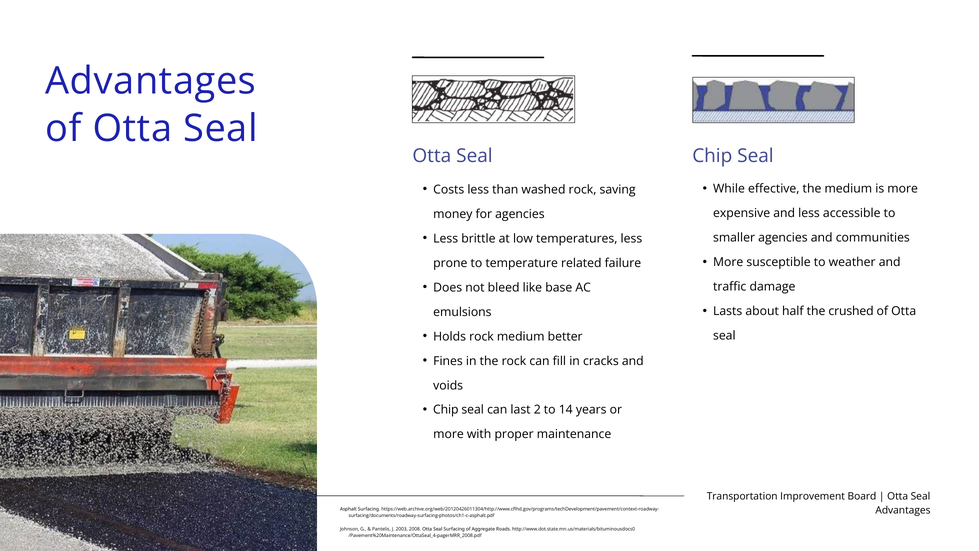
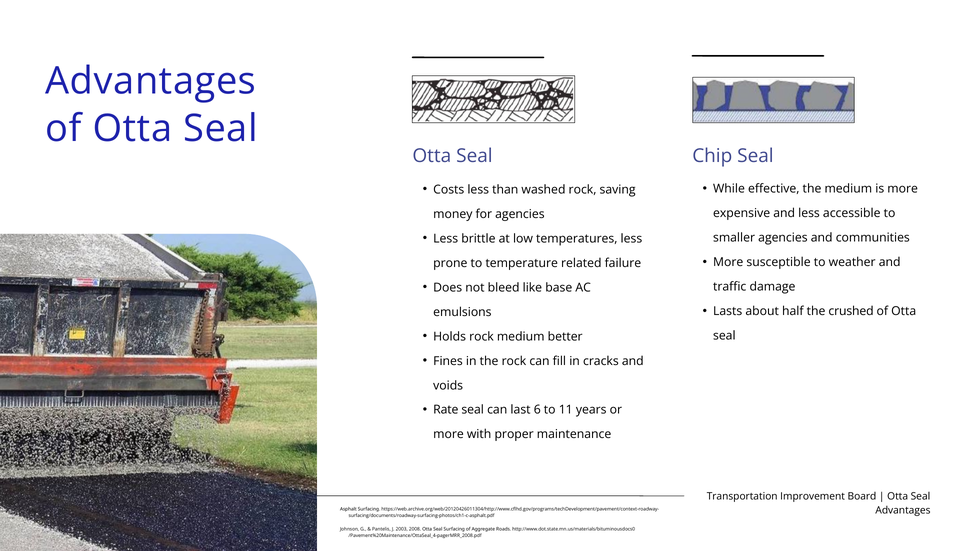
Chip at (446, 410): Chip -> Rate
2: 2 -> 6
14: 14 -> 11
